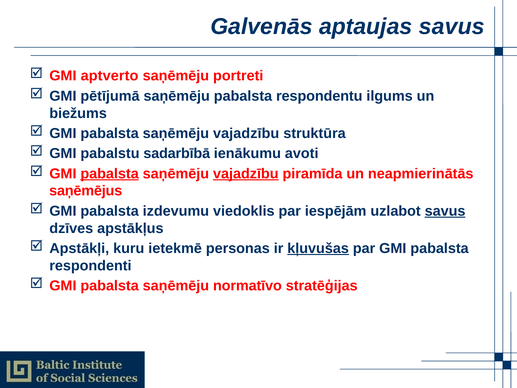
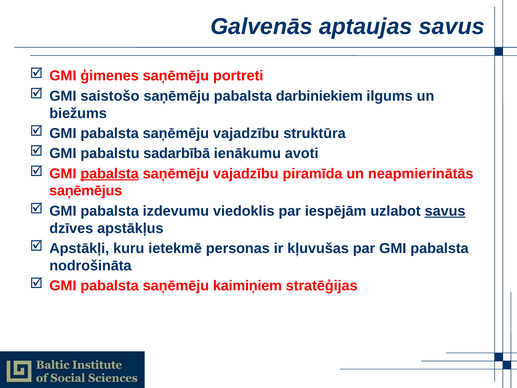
aptverto: aptverto -> ģimenes
pētījumā: pētījumā -> saistošo
respondentu: respondentu -> darbiniekiem
vajadzību at (246, 174) underline: present -> none
kļuvušas underline: present -> none
respondenti: respondenti -> nodrošināta
normatīvo: normatīvo -> kaimiņiem
